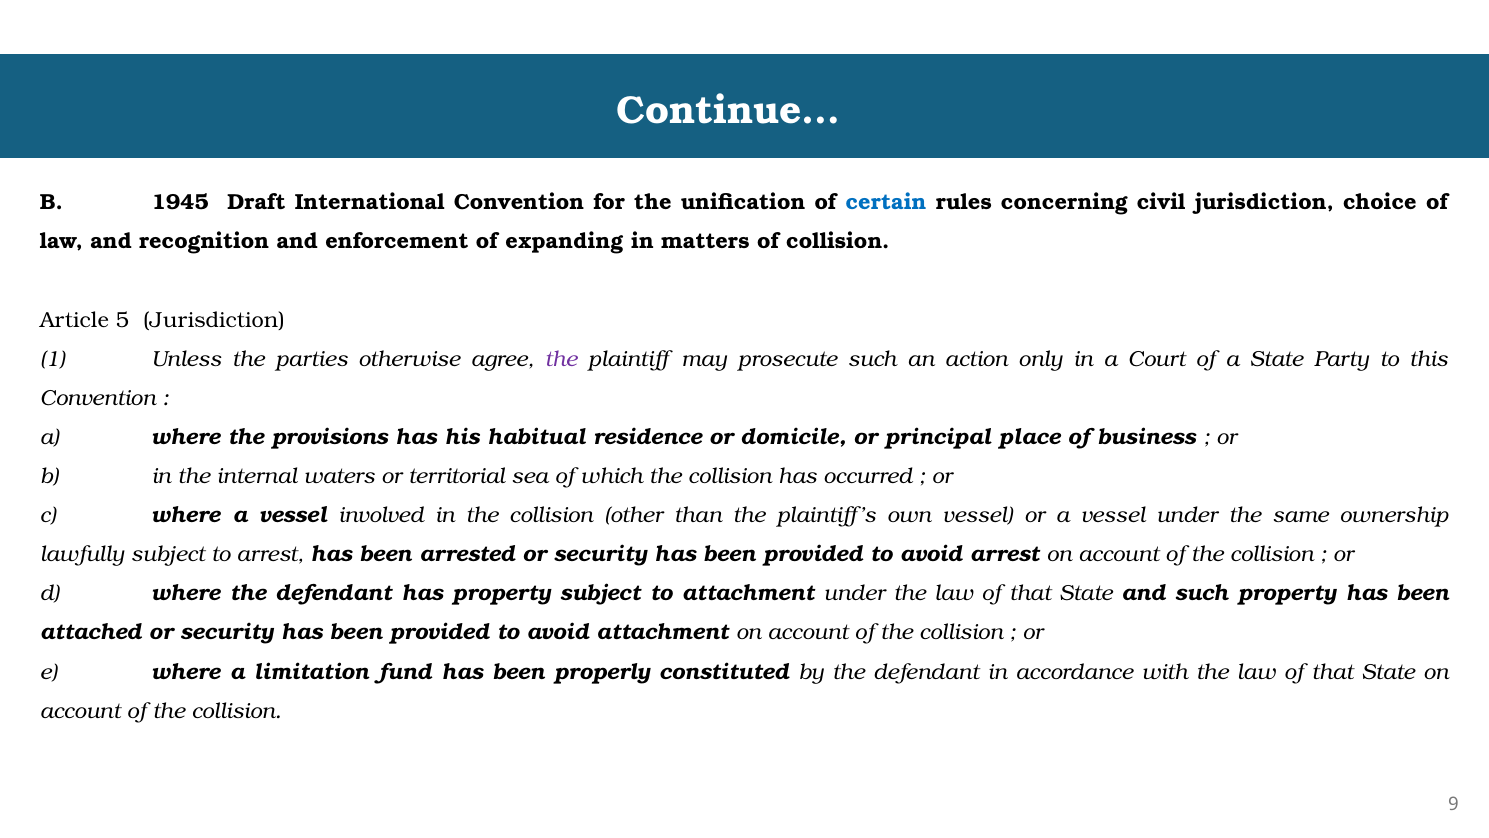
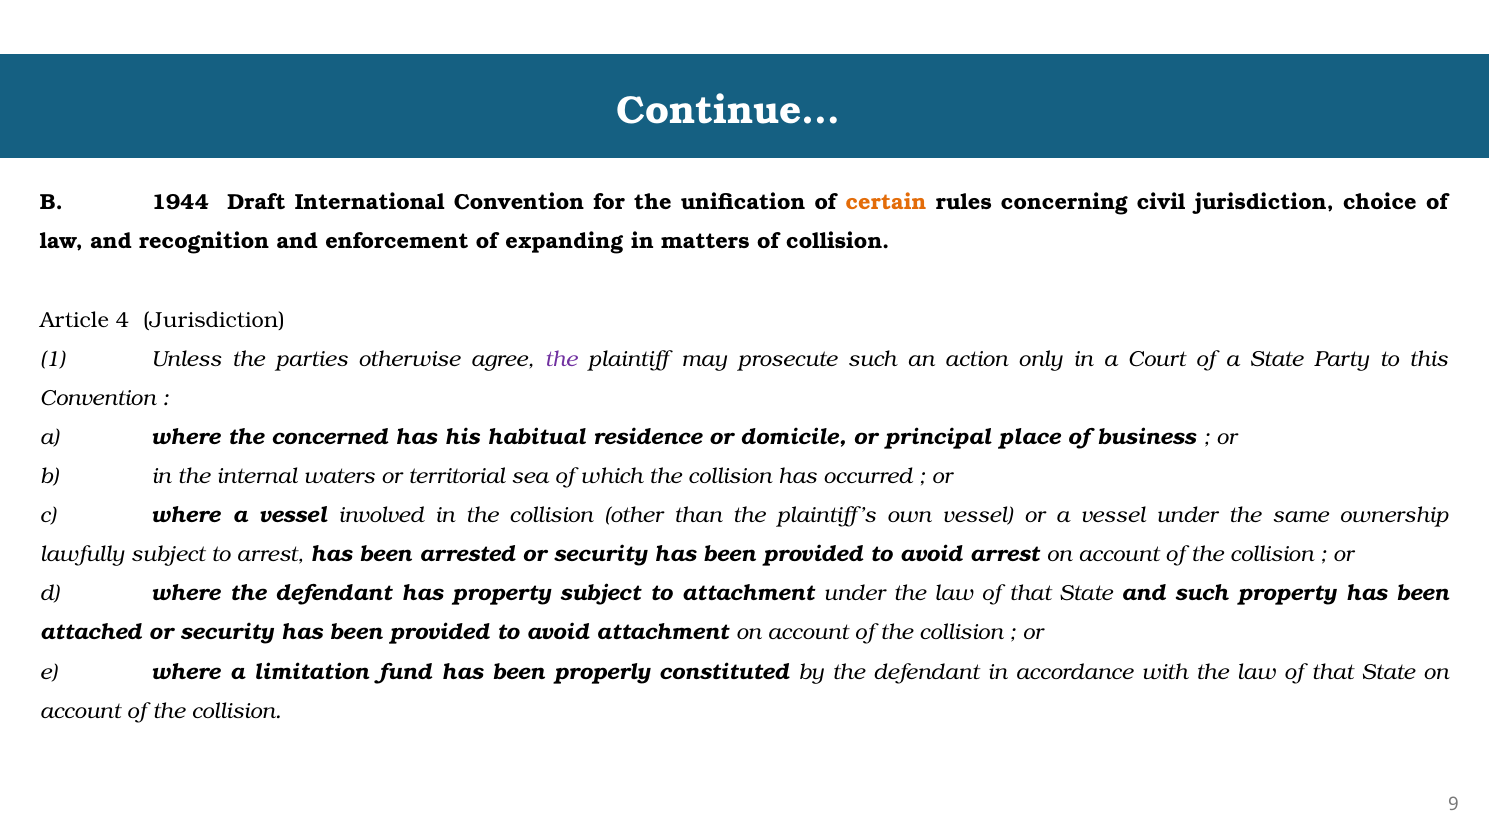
1945: 1945 -> 1944
certain colour: blue -> orange
5: 5 -> 4
provisions: provisions -> concerned
